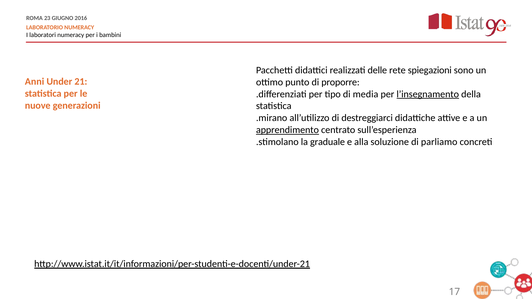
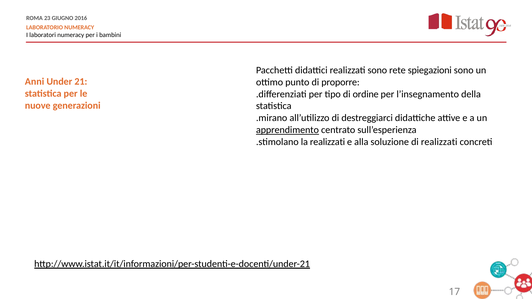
realizzati delle: delle -> sono
media: media -> ordine
l’insegnamento underline: present -> none
la graduale: graduale -> realizzati
di parliamo: parliamo -> realizzati
